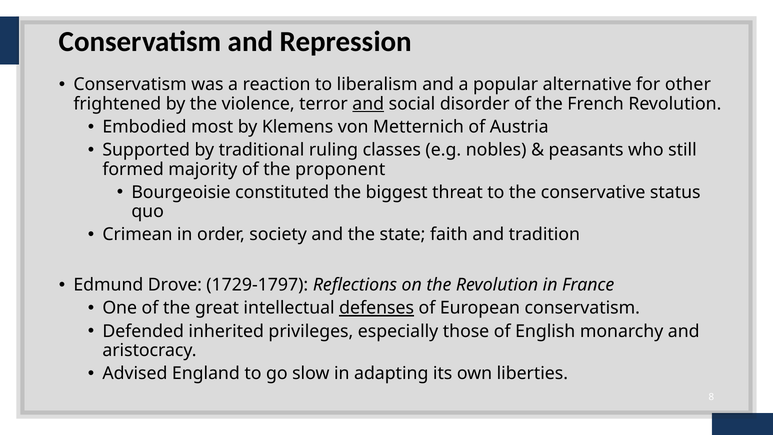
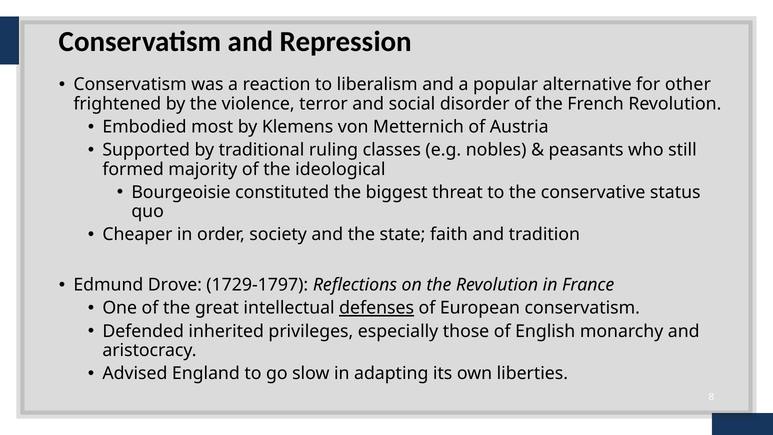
and at (368, 104) underline: present -> none
proponent: proponent -> ideological
Crimean: Crimean -> Cheaper
